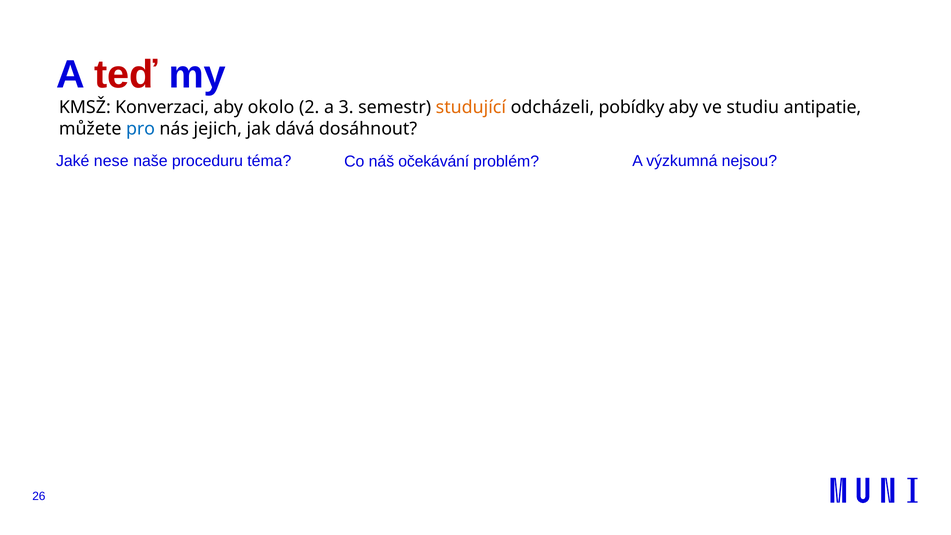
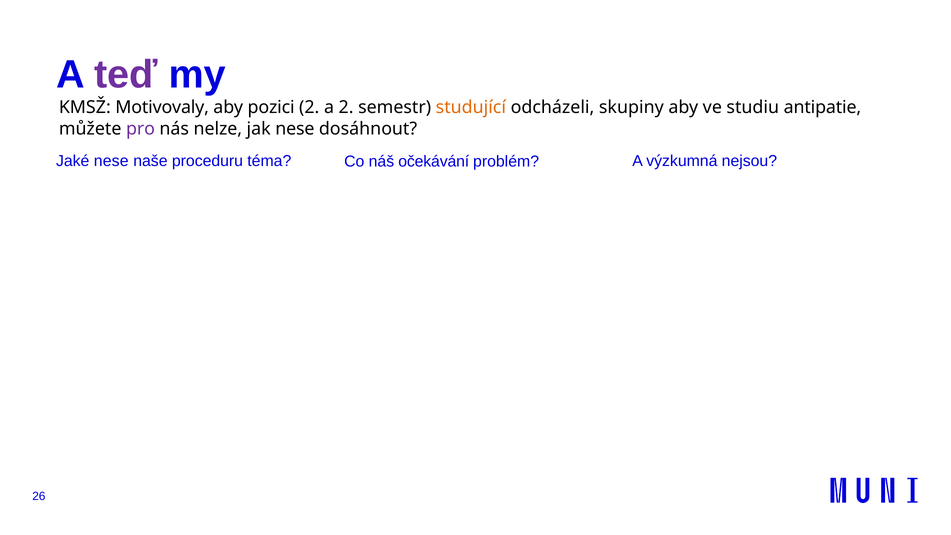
teď colour: red -> purple
Konverzaci: Konverzaci -> Motivovaly
okolo: okolo -> pozici
a 3: 3 -> 2
pobídky: pobídky -> skupiny
pro colour: blue -> purple
jejich: jejich -> nelze
jak dává: dává -> nese
